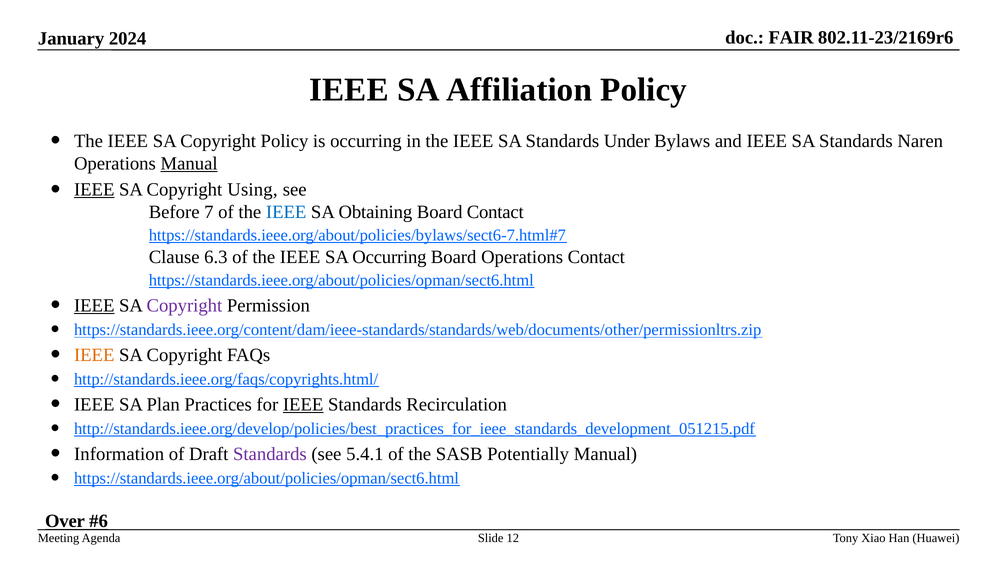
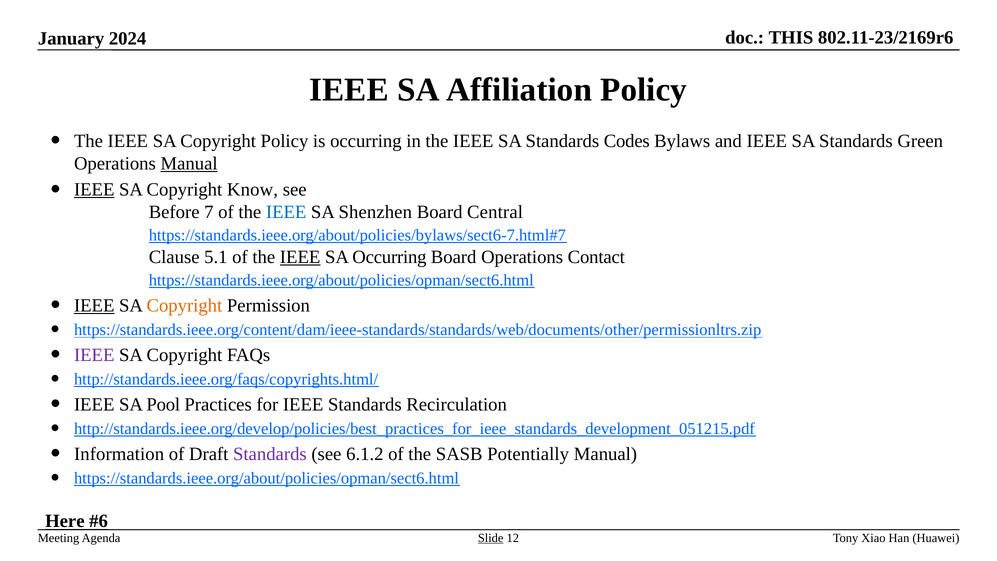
FAIR: FAIR -> THIS
Under: Under -> Codes
Naren: Naren -> Green
Using: Using -> Know
Obtaining: Obtaining -> Shenzhen
Board Contact: Contact -> Central
6.3: 6.3 -> 5.1
IEEE at (300, 257) underline: none -> present
Copyright at (184, 305) colour: purple -> orange
IEEE at (94, 355) colour: orange -> purple
Plan: Plan -> Pool
IEEE at (303, 404) underline: present -> none
5.4.1: 5.4.1 -> 6.1.2
Over: Over -> Here
Slide underline: none -> present
